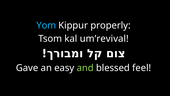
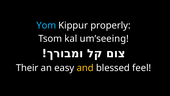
um’revival: um’revival -> um’seeing
Gave: Gave -> Their
and colour: light green -> yellow
